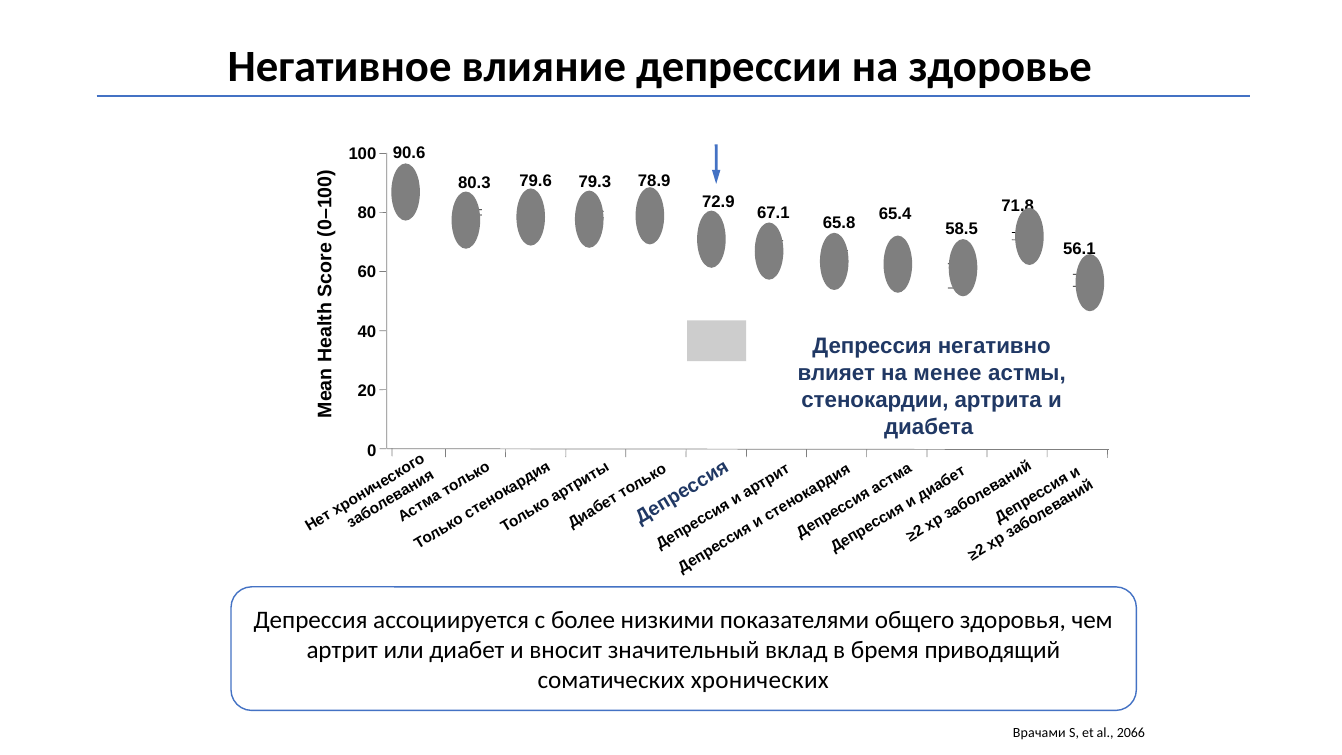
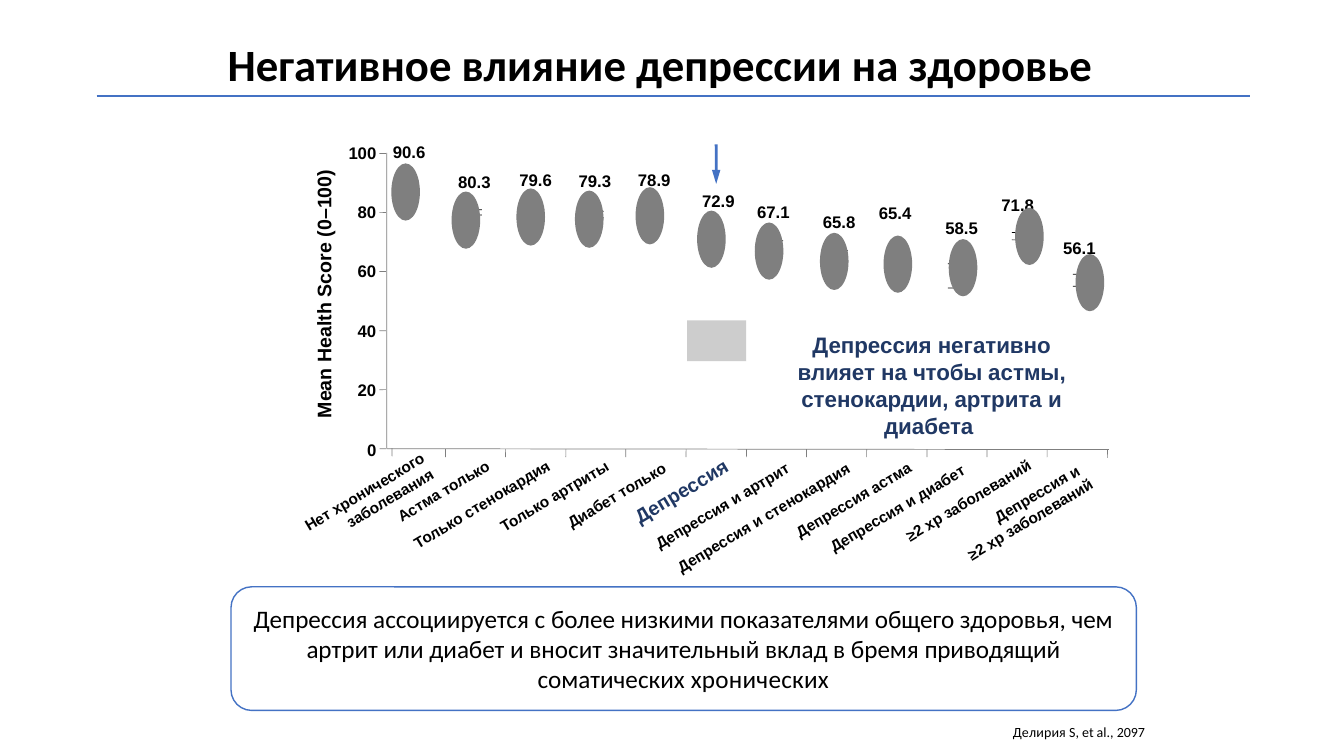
менее: менее -> чтобы
Врачами: Врачами -> Делирия
2066: 2066 -> 2097
